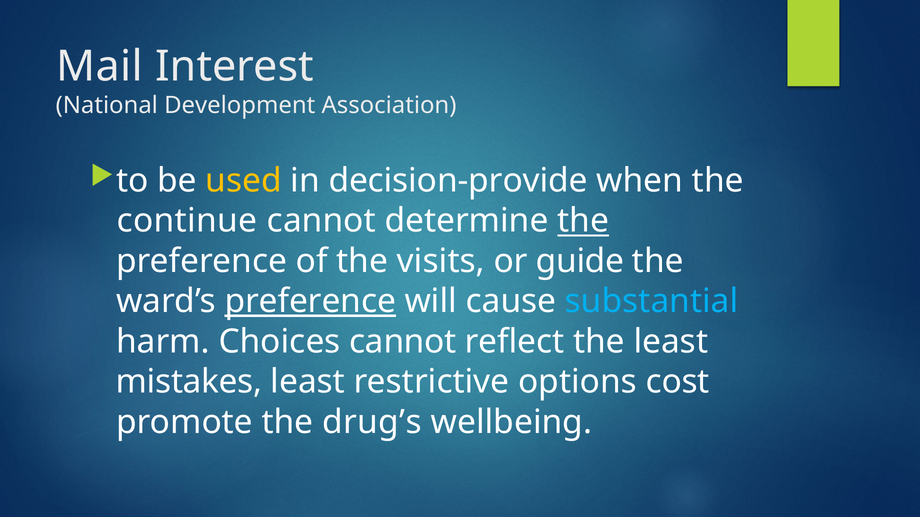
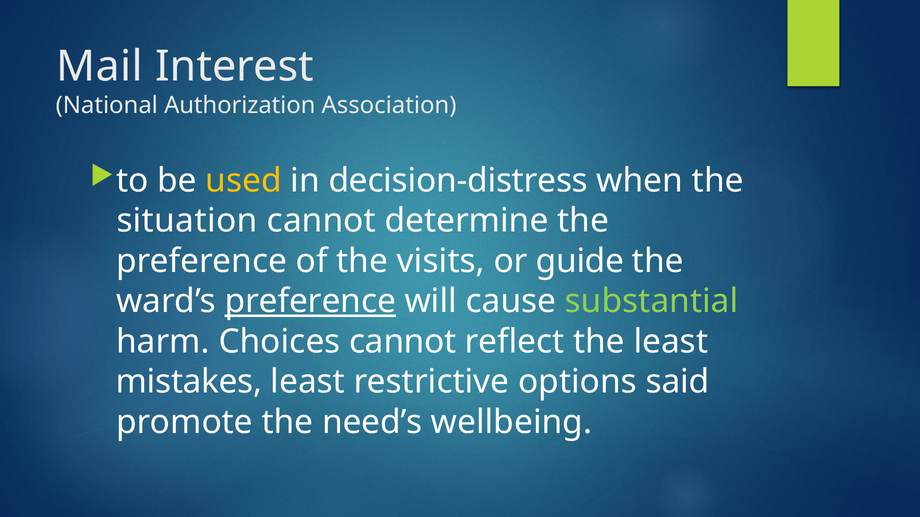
Development: Development -> Authorization
decision-provide: decision-provide -> decision-distress
continue: continue -> situation
the at (583, 221) underline: present -> none
substantial colour: light blue -> light green
cost: cost -> said
drug’s: drug’s -> need’s
